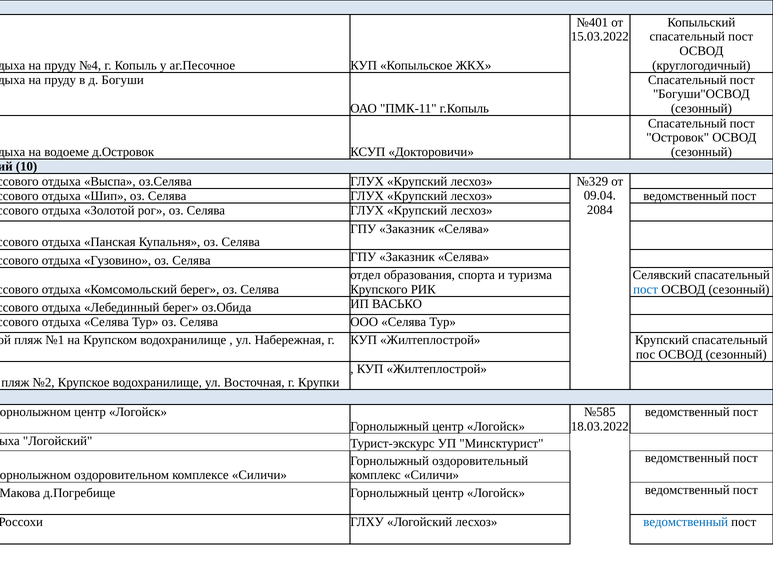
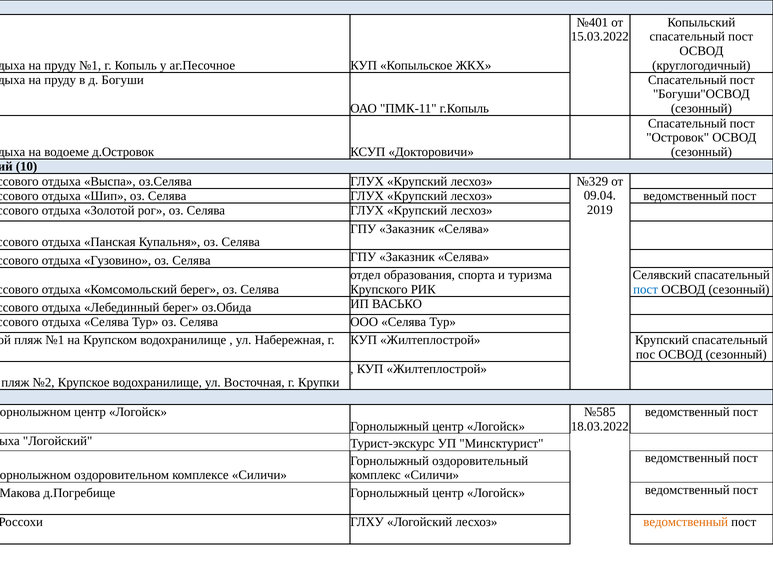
пруду №4: №4 -> №1
2084: 2084 -> 2019
ведомственный at (686, 522) colour: blue -> orange
